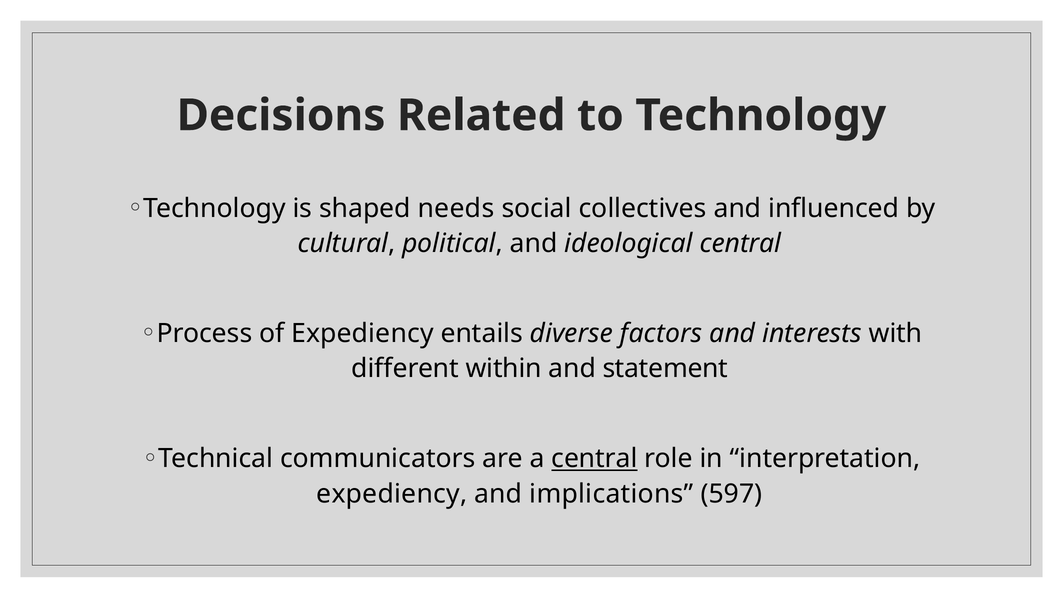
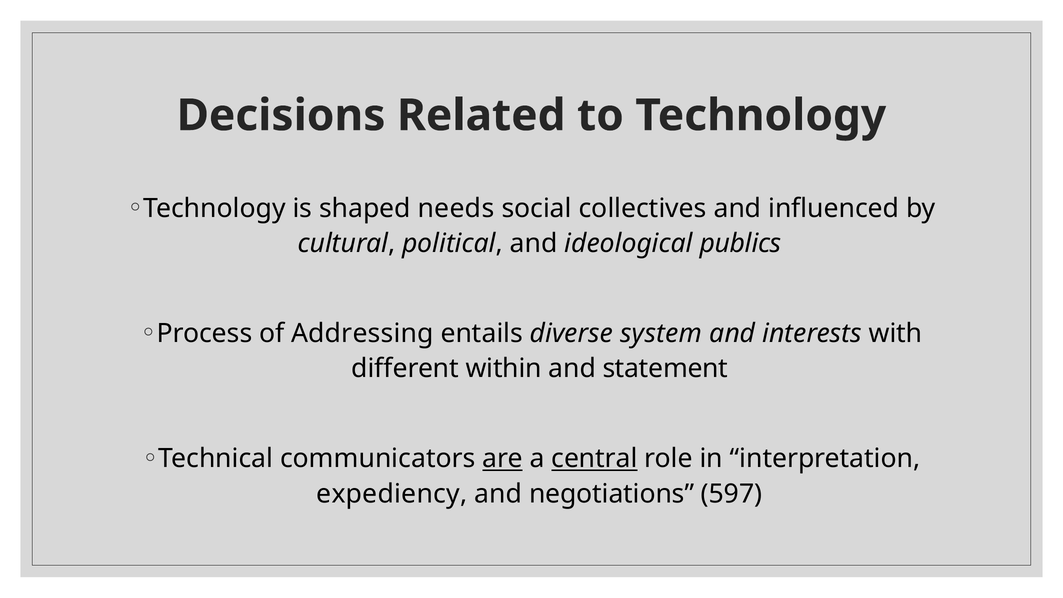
ideological central: central -> publics
of Expediency: Expediency -> Addressing
factors: factors -> system
are underline: none -> present
implications: implications -> negotiations
